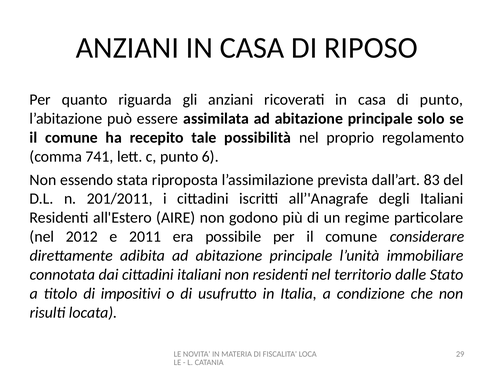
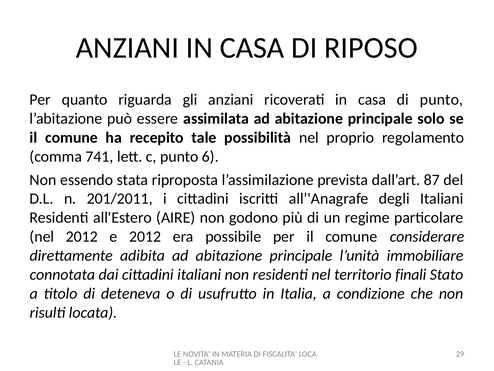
83: 83 -> 87
e 2011: 2011 -> 2012
dalle: dalle -> finali
impositivi: impositivi -> deteneva
